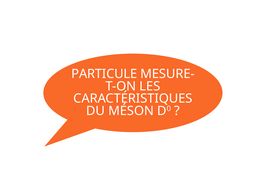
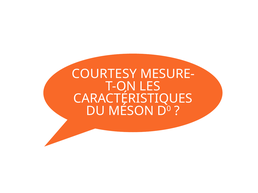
PARTICULE: PARTICULE -> COURTESY
